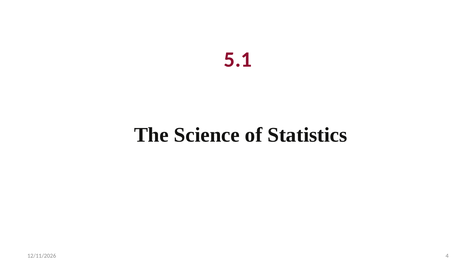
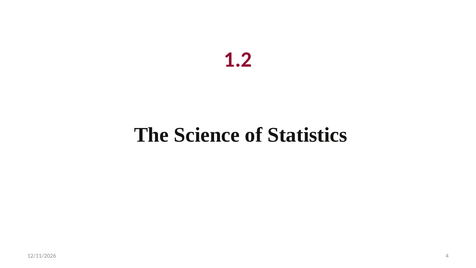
5.1: 5.1 -> 1.2
